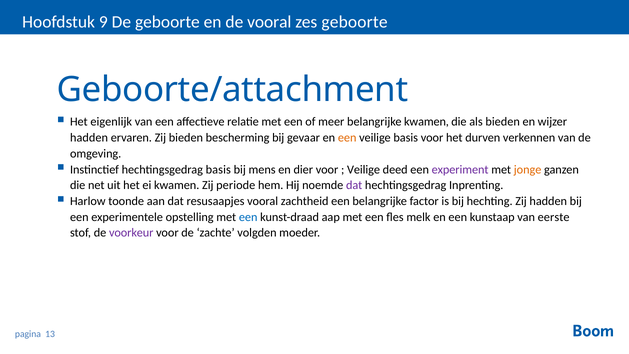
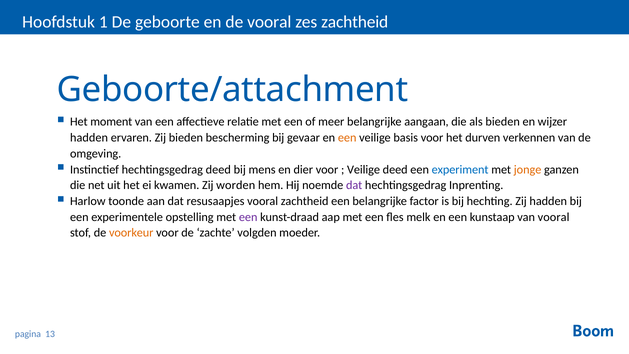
9: 9 -> 1
zes geboorte: geboorte -> zachtheid
eigenlijk: eigenlijk -> moment
belangrijke kwamen: kwamen -> aangaan
hechtingsgedrag basis: basis -> deed
experiment colour: purple -> blue
periode: periode -> worden
een at (248, 217) colour: blue -> purple
van eerste: eerste -> vooral
voorkeur colour: purple -> orange
